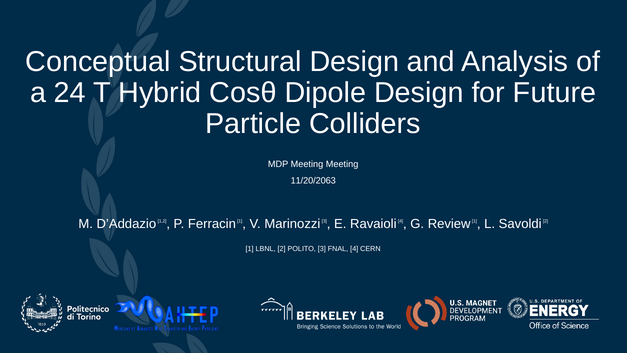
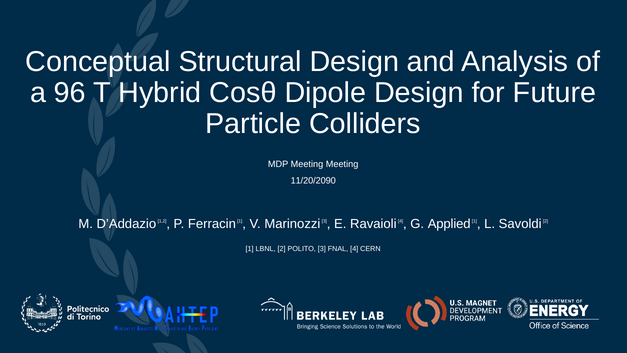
24: 24 -> 96
11/20/2063: 11/20/2063 -> 11/20/2090
Review: Review -> Applied
